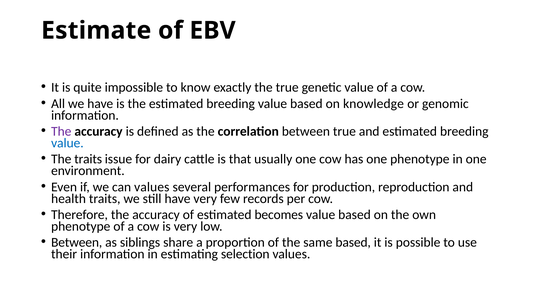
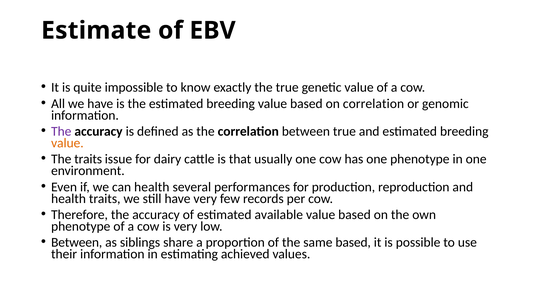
on knowledge: knowledge -> correlation
value at (67, 143) colour: blue -> orange
can values: values -> health
becomes: becomes -> available
selection: selection -> achieved
